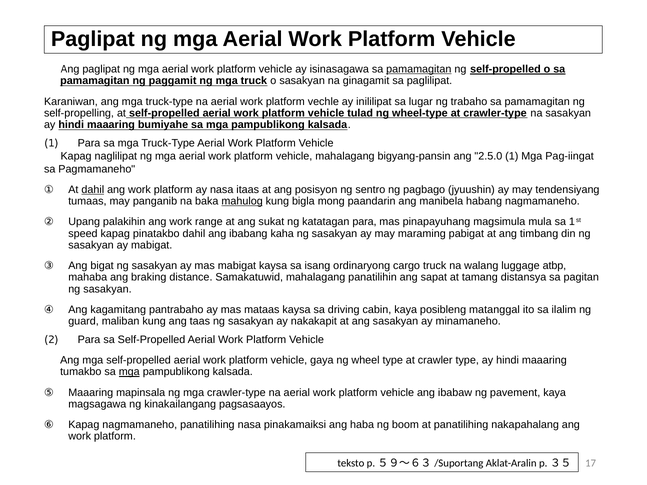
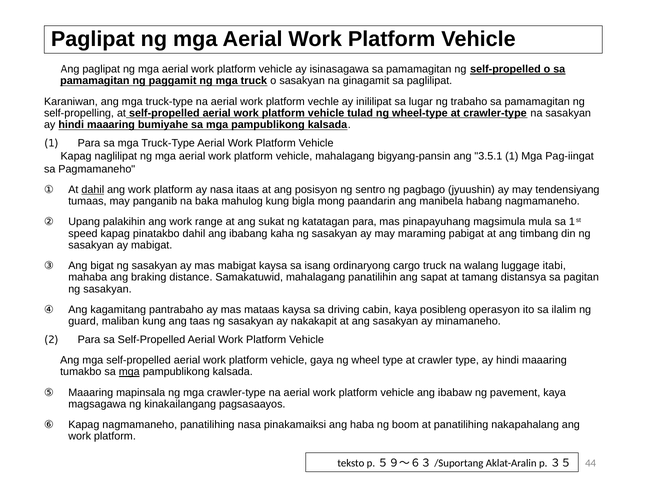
pamamagitan at (419, 69) underline: present -> none
2.5.0: 2.5.0 -> 3.5.1
mahulog underline: present -> none
atbp: atbp -> itabi
matanggal: matanggal -> operasyon
17: 17 -> 44
